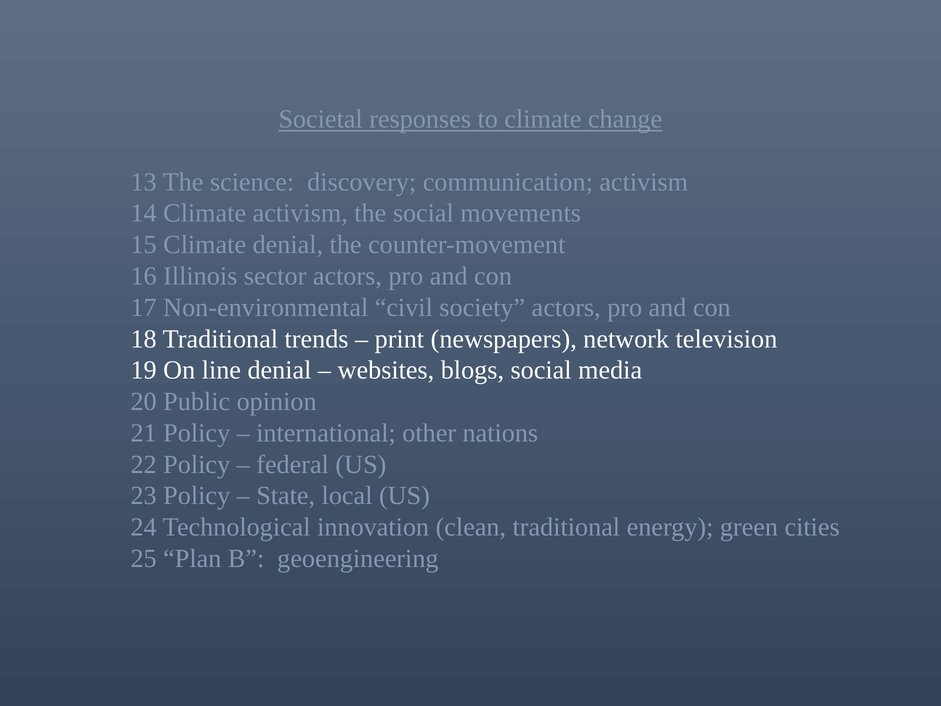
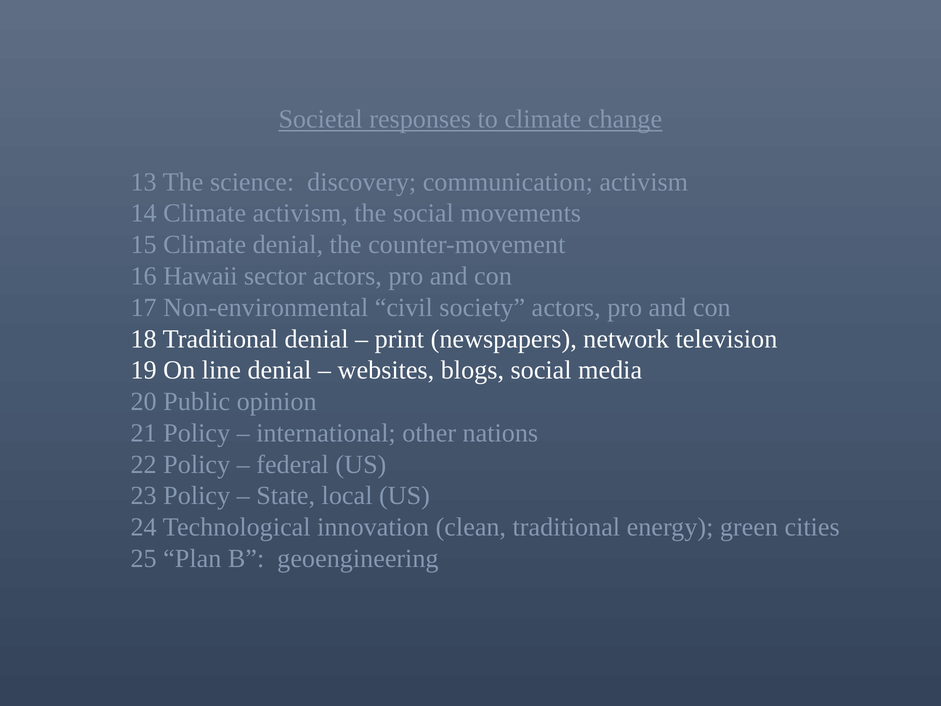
Illinois: Illinois -> Hawaii
Traditional trends: trends -> denial
